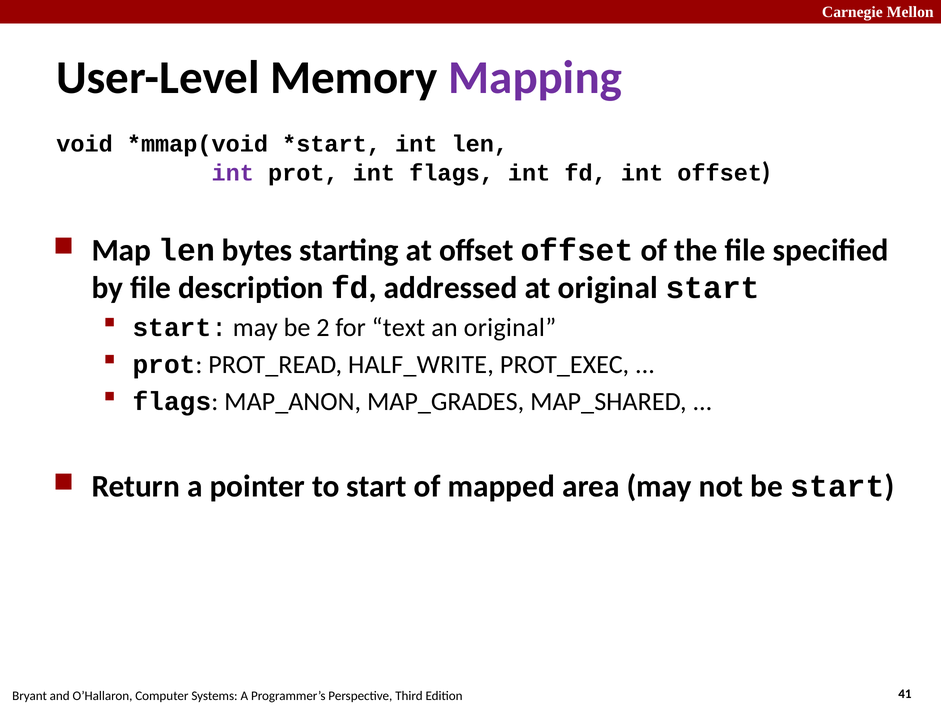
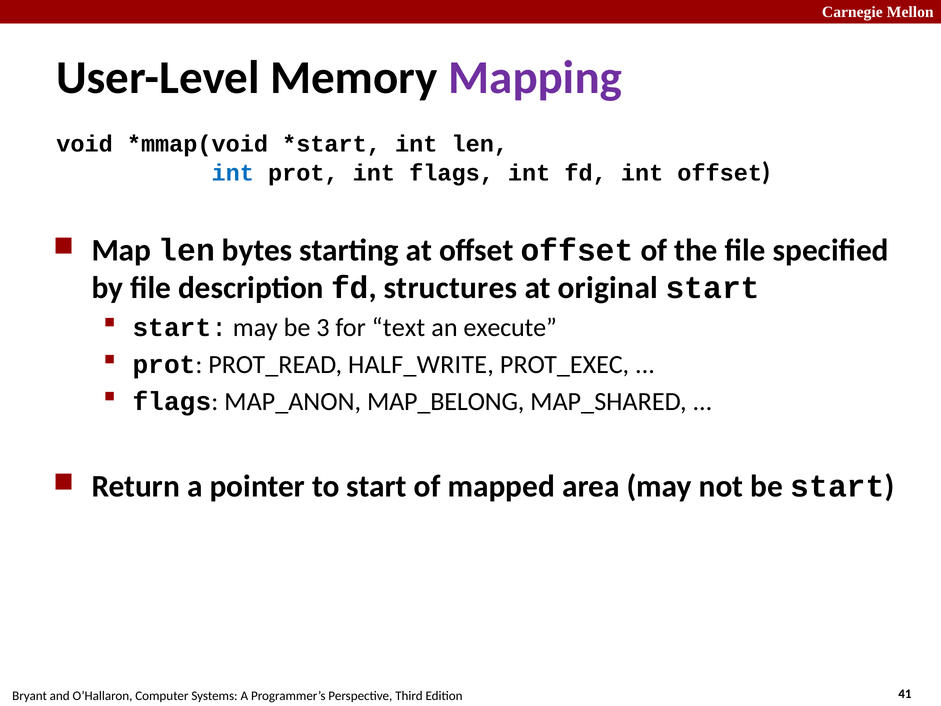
int at (233, 173) colour: purple -> blue
addressed: addressed -> structures
2: 2 -> 3
an original: original -> execute
MAP_GRADES: MAP_GRADES -> MAP_BELONG
